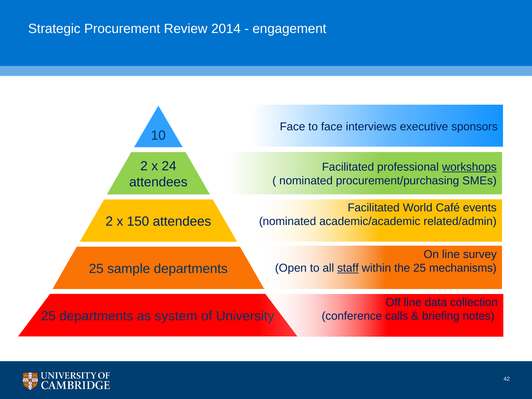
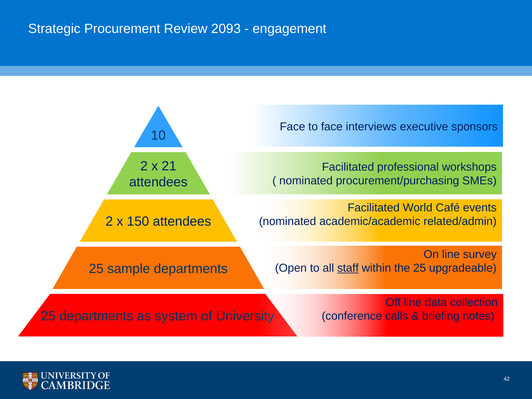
2014: 2014 -> 2093
24: 24 -> 21
workshops underline: present -> none
mechanisms: mechanisms -> upgradeable
